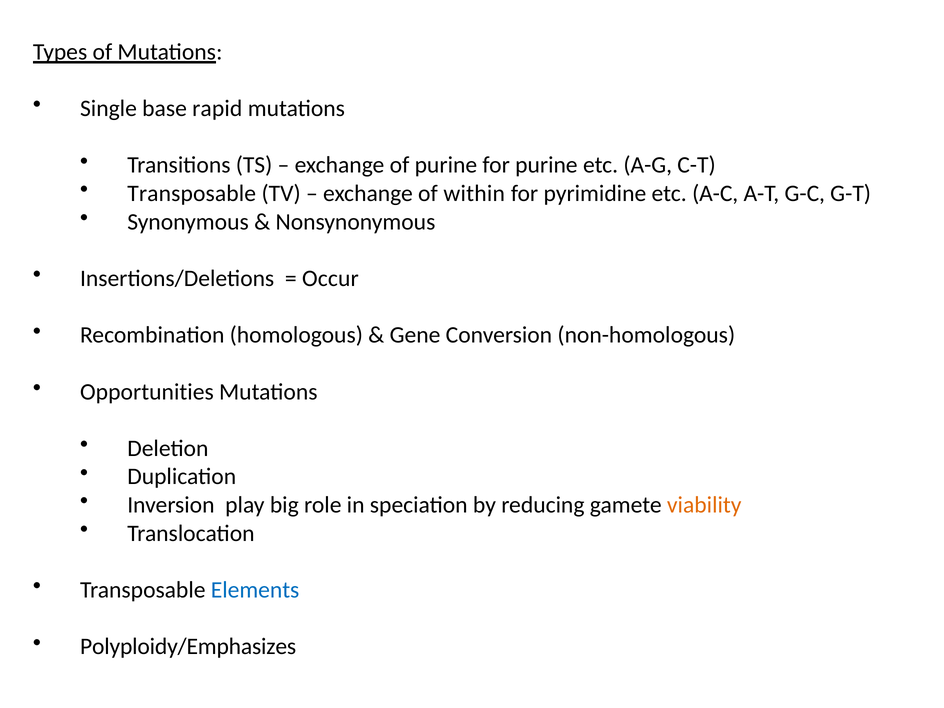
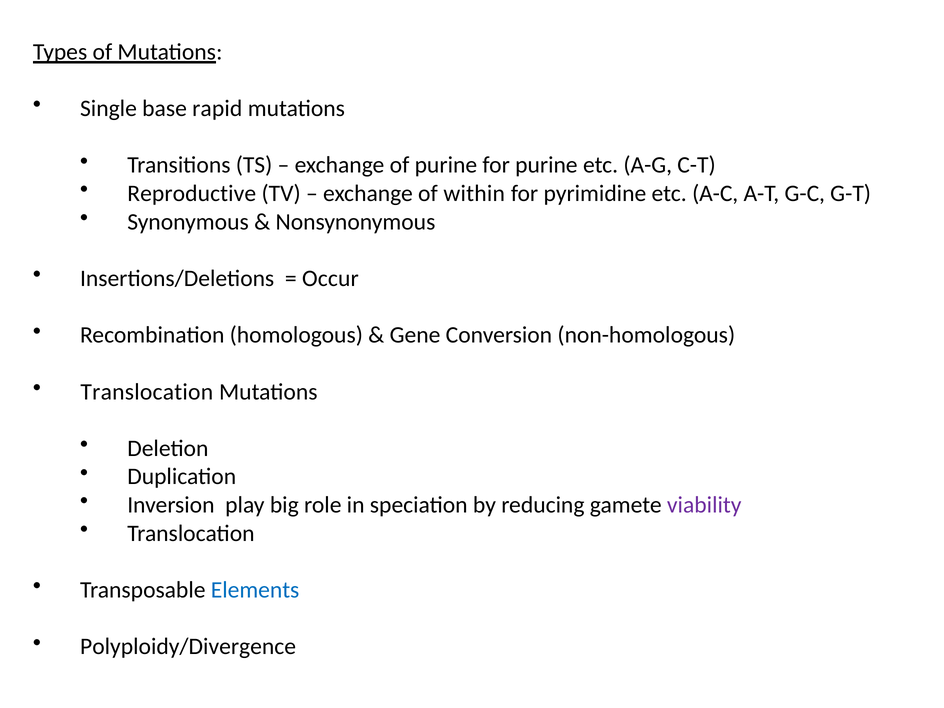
Transposable at (192, 193): Transposable -> Reproductive
Opportunities at (147, 392): Opportunities -> Translocation
viability colour: orange -> purple
Polyploidy/Emphasizes: Polyploidy/Emphasizes -> Polyploidy/Divergence
